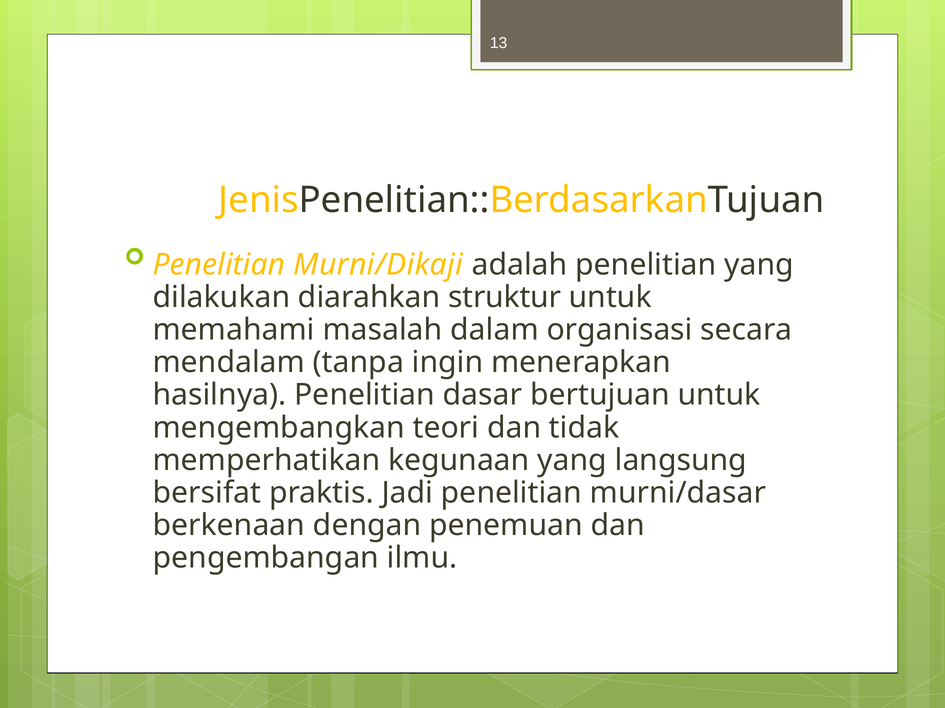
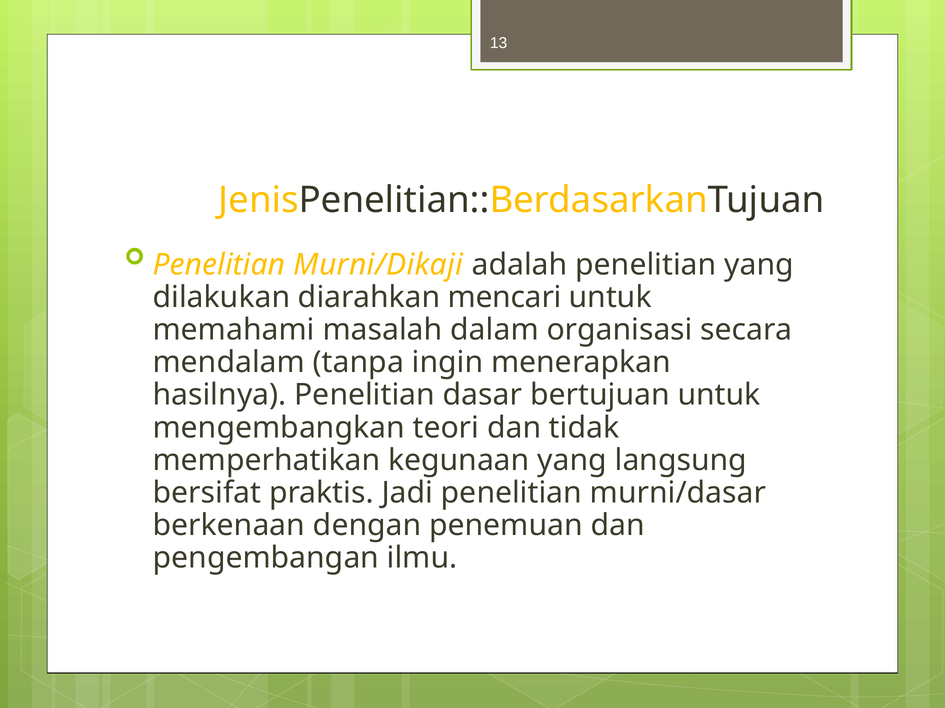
struktur: struktur -> mencari
